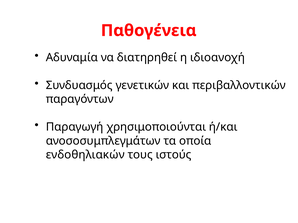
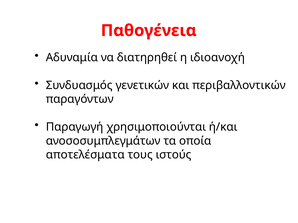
ενδοθηλιακών: ενδοθηλιακών -> αποτελέσματα
